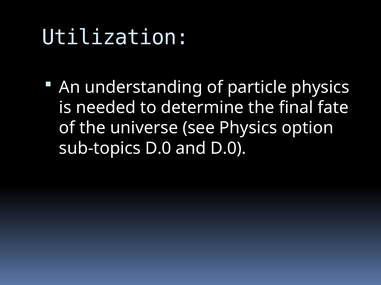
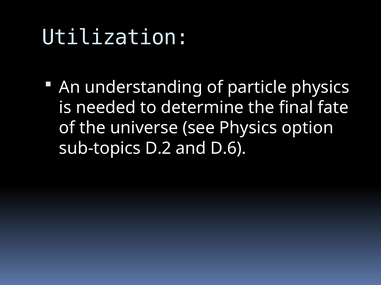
sub-topics D.0: D.0 -> D.2
and D.0: D.0 -> D.6
